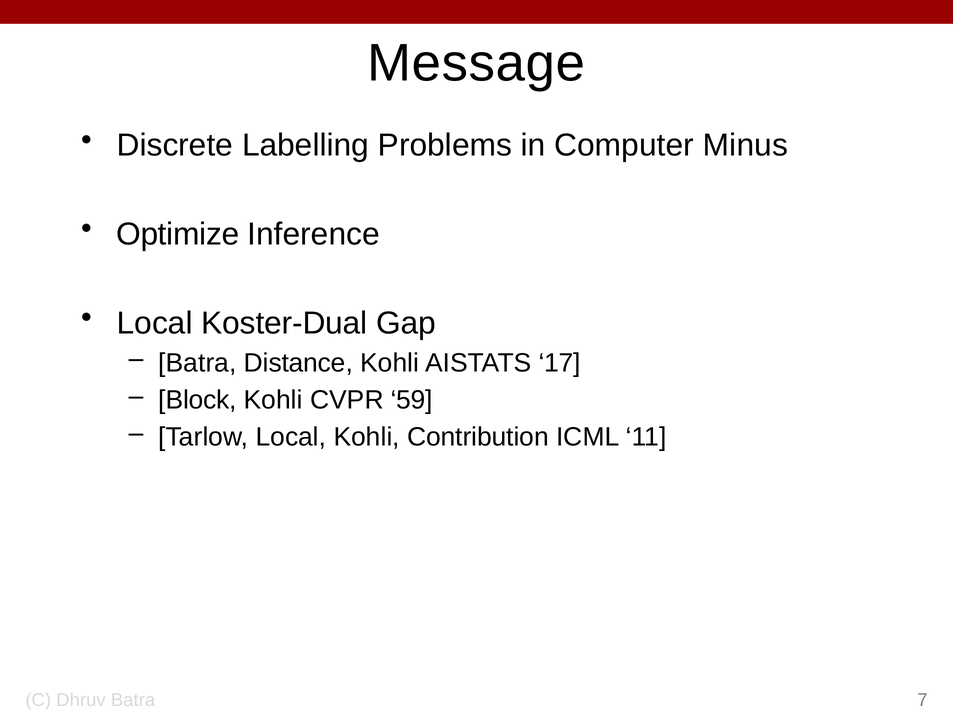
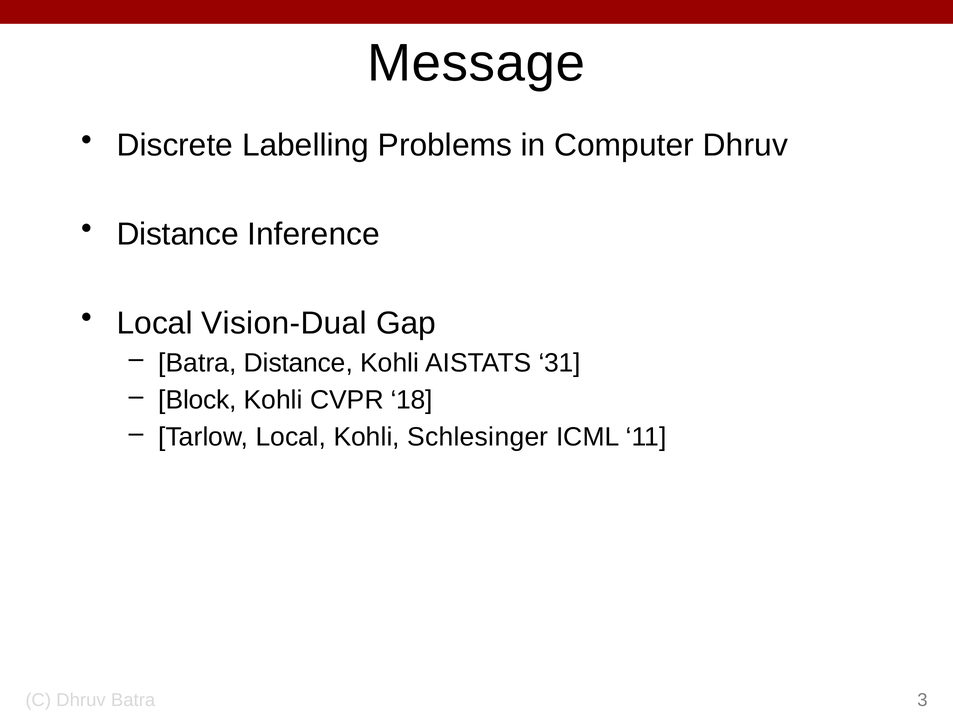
Computer Minus: Minus -> Dhruv
Optimize at (178, 234): Optimize -> Distance
Koster-Dual: Koster-Dual -> Vision-Dual
17: 17 -> 31
59: 59 -> 18
Contribution: Contribution -> Schlesinger
7: 7 -> 3
